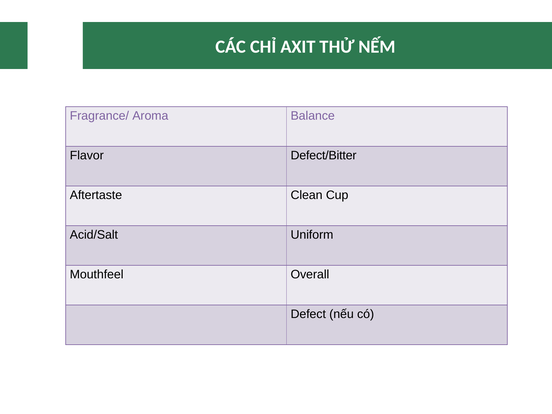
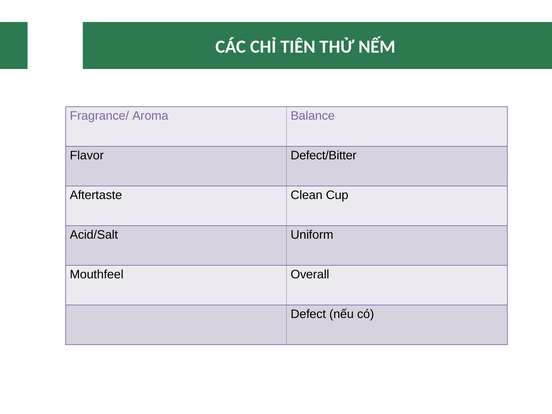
AXIT: AXIT -> TIÊN
